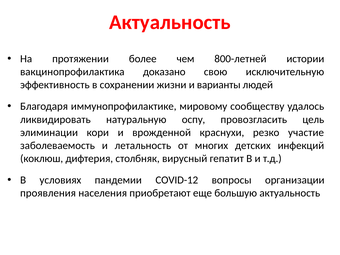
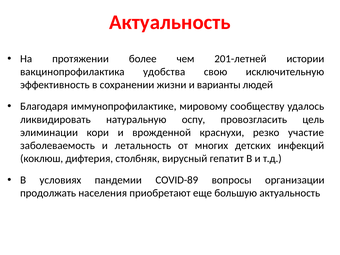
800-летней: 800-летней -> 201-летней
доказано: доказано -> удобства
COVID-12: COVID-12 -> COVID-89
проявления: проявления -> продолжать
